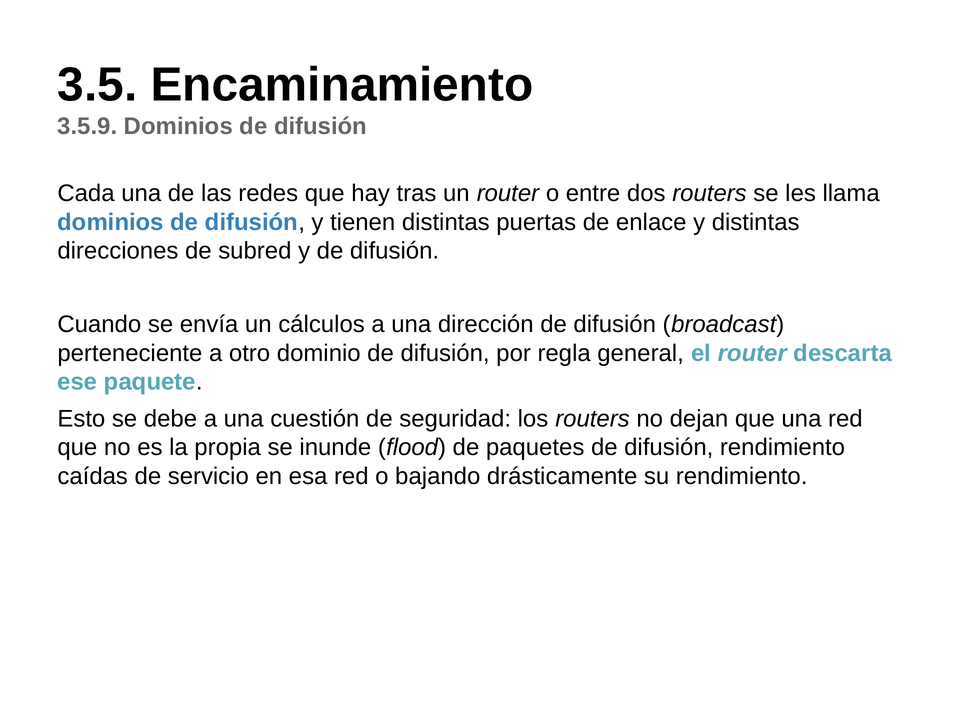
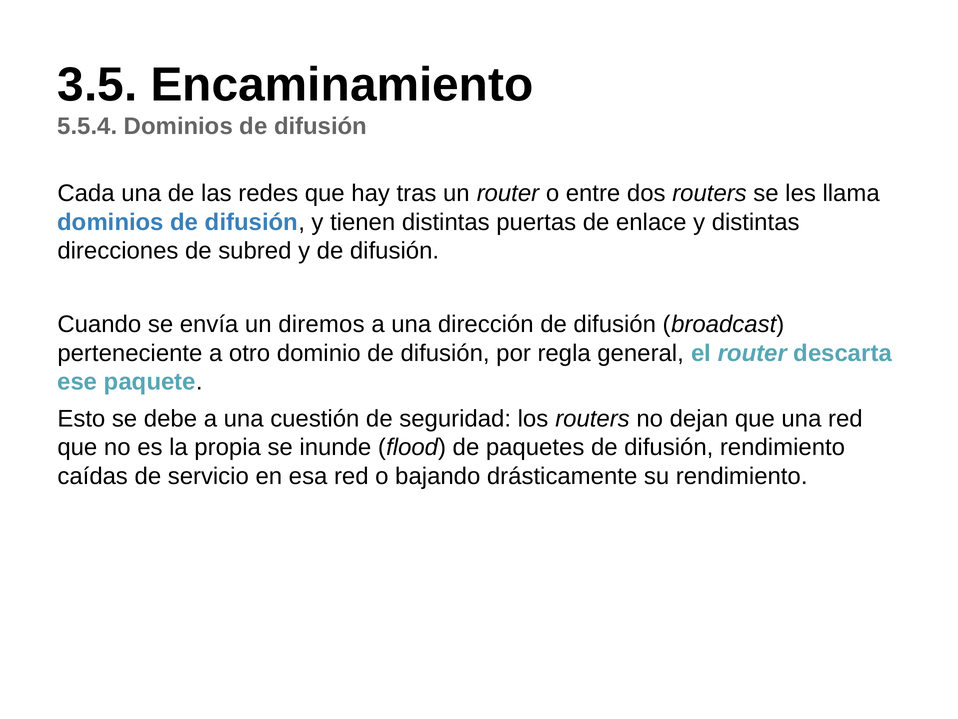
3.5.9: 3.5.9 -> 5.5.4
cálculos: cálculos -> diremos
